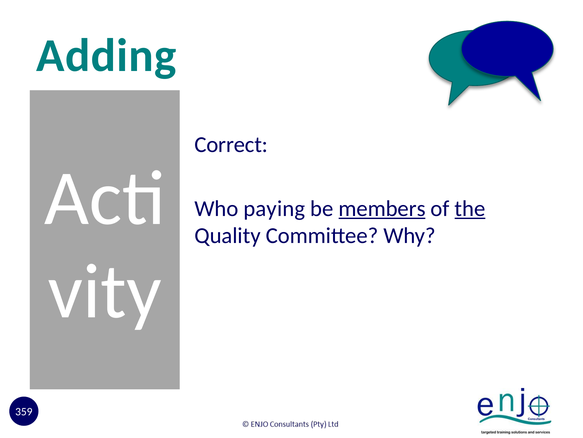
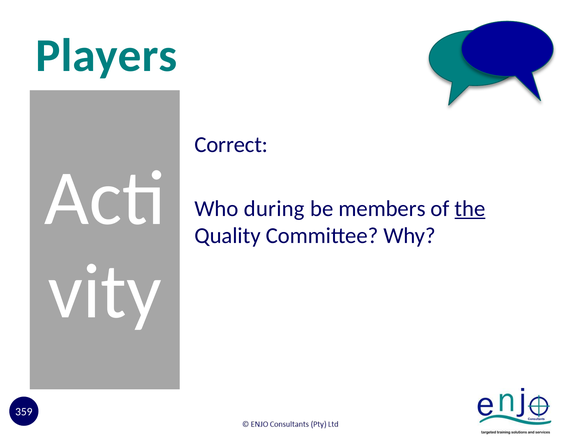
Adding: Adding -> Players
paying: paying -> during
members underline: present -> none
